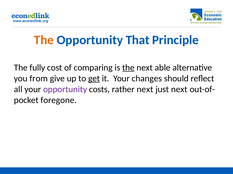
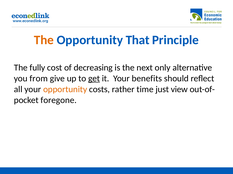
comparing: comparing -> decreasing
the at (128, 68) underline: present -> none
able: able -> only
changes: changes -> benefits
opportunity at (65, 90) colour: purple -> orange
rather next: next -> time
just next: next -> view
